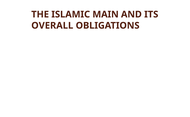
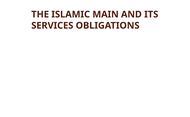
OVERALL: OVERALL -> SERVICES
